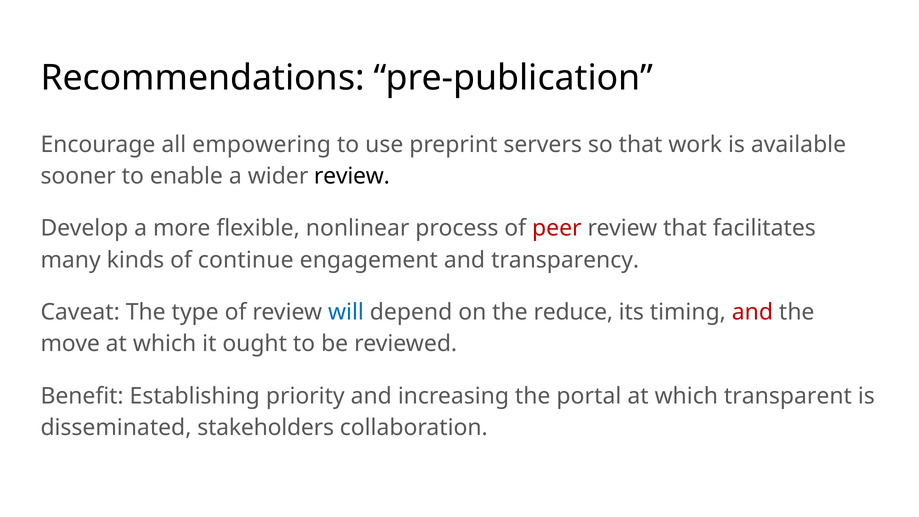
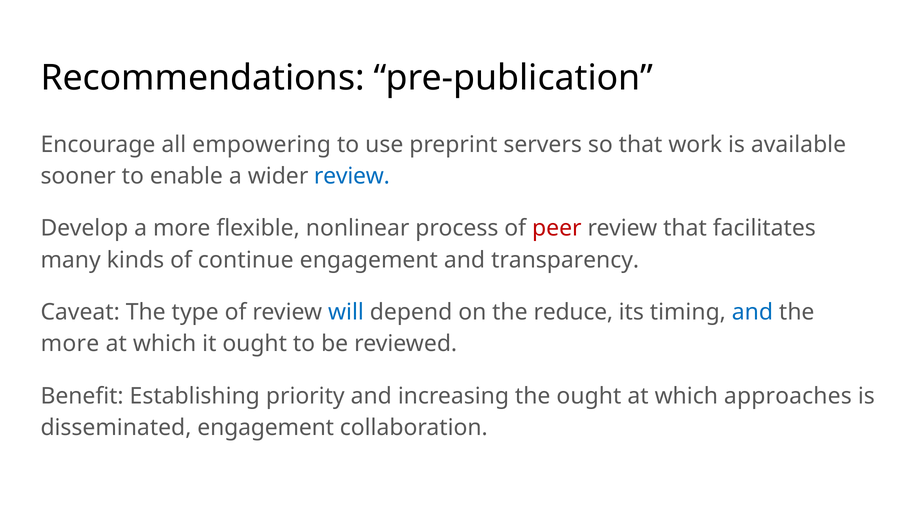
review at (352, 176) colour: black -> blue
and at (752, 312) colour: red -> blue
move at (70, 344): move -> more
the portal: portal -> ought
transparent: transparent -> approaches
disseminated stakeholders: stakeholders -> engagement
